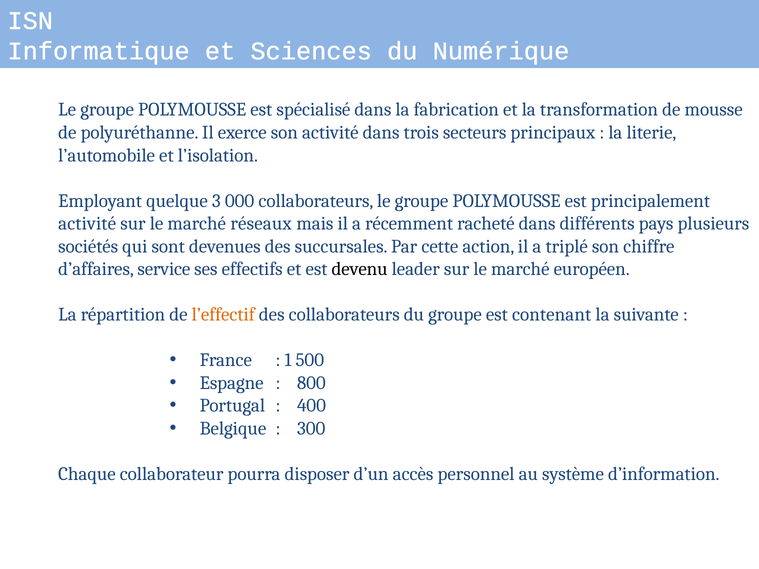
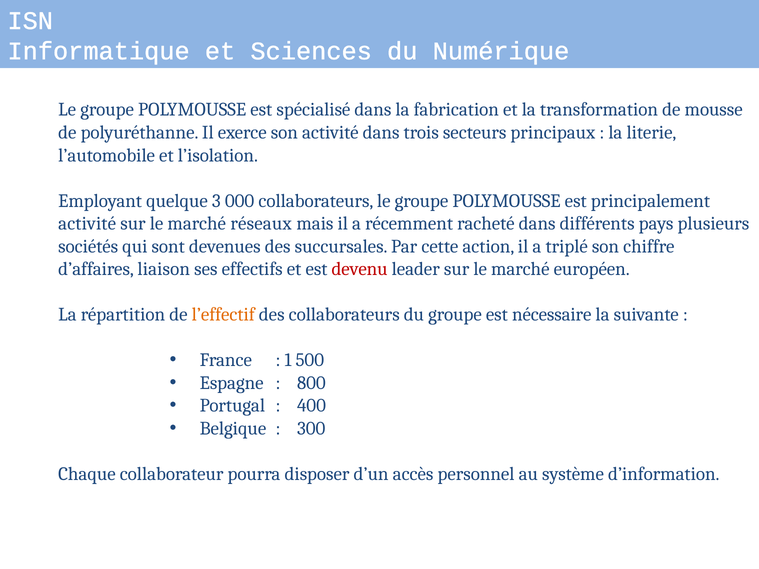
service: service -> liaison
devenu colour: black -> red
contenant: contenant -> nécessaire
